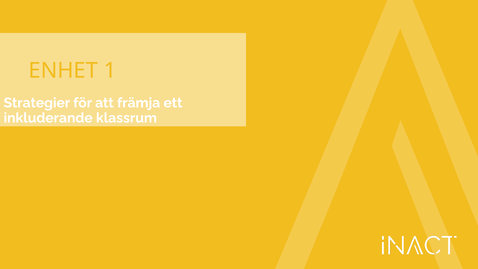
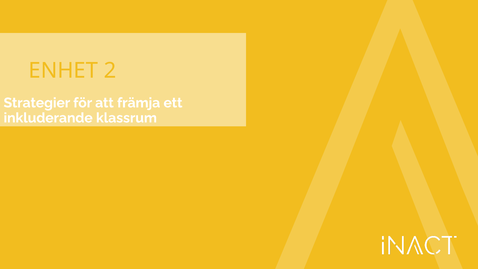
1: 1 -> 2
